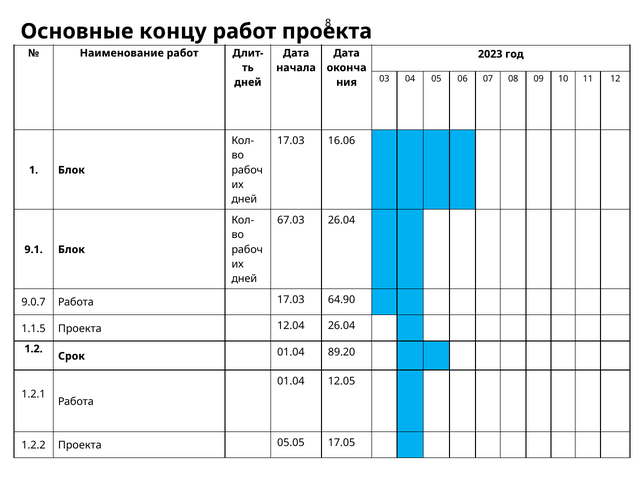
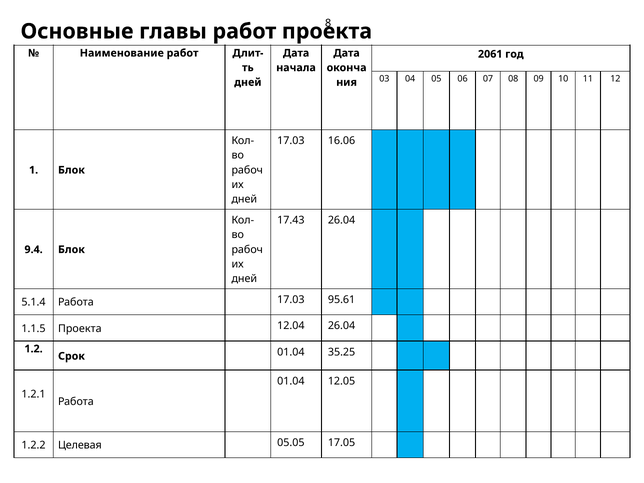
концу: концу -> главы
2023: 2023 -> 2061
67.03: 67.03 -> 17.43
9.1: 9.1 -> 9.4
9.0.7: 9.0.7 -> 5.1.4
64.90: 64.90 -> 95.61
89.20: 89.20 -> 35.25
1.2.2 Проекта: Проекта -> Целевая
